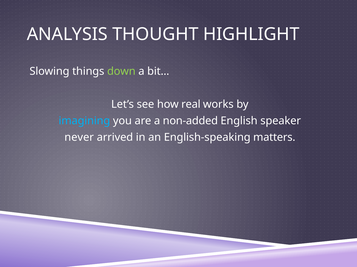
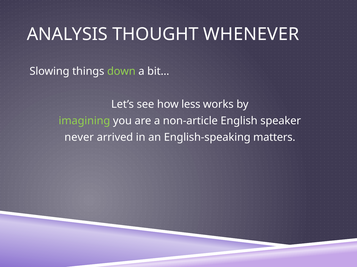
HIGHLIGHT: HIGHLIGHT -> WHENEVER
real: real -> less
imagining colour: light blue -> light green
non-added: non-added -> non-article
